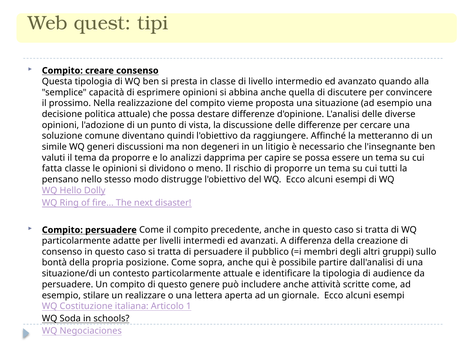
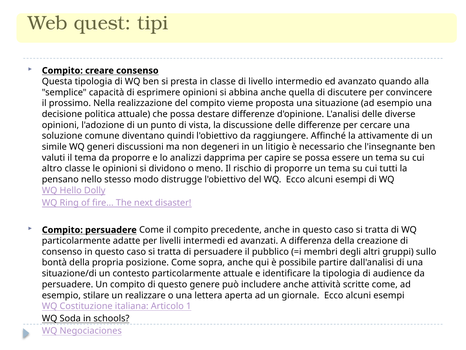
metteranno: metteranno -> attivamente
fatta: fatta -> altro
